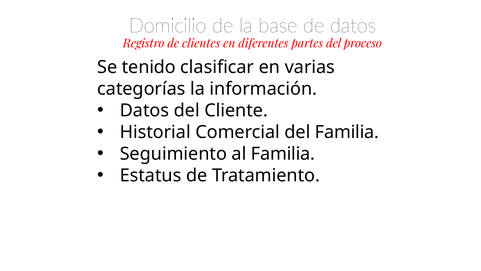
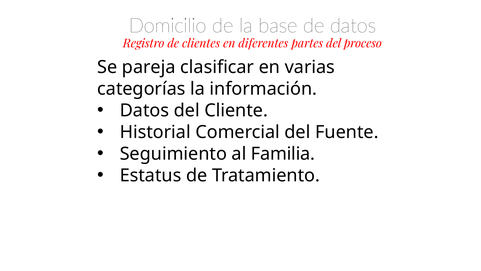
tenido: tenido -> pareja
del Familia: Familia -> Fuente
